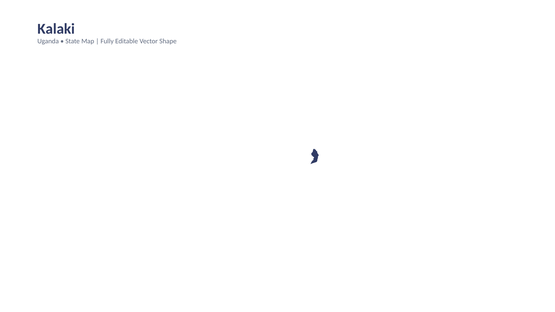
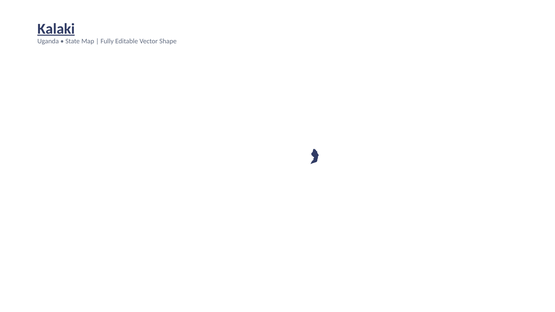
Kalaki underline: none -> present
